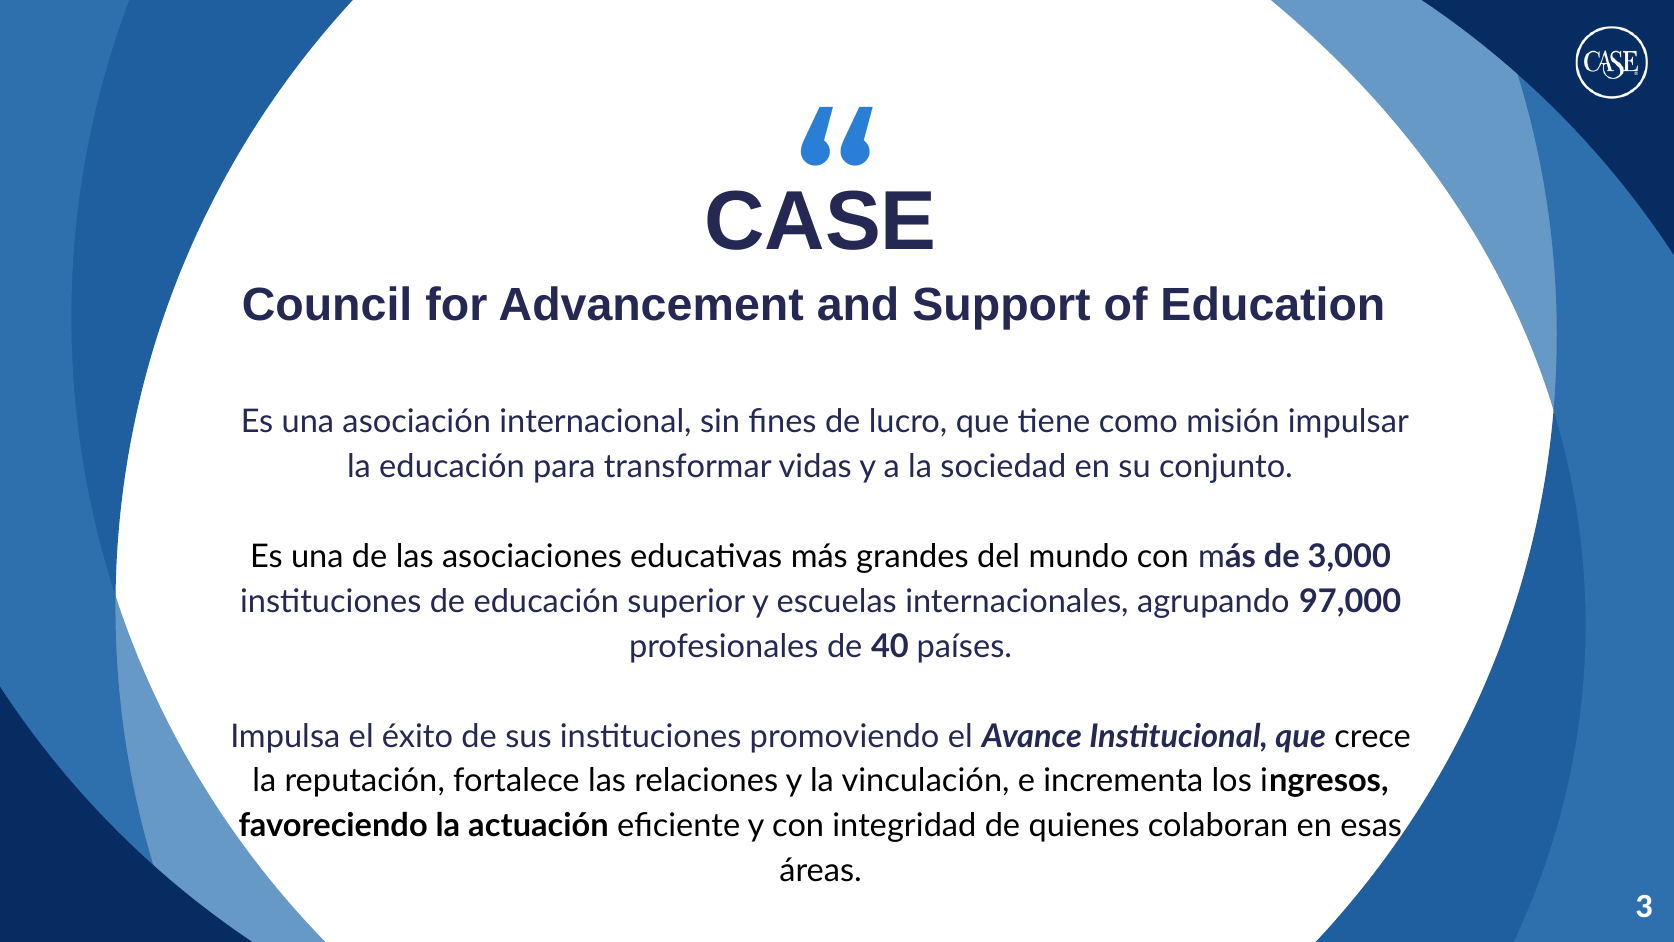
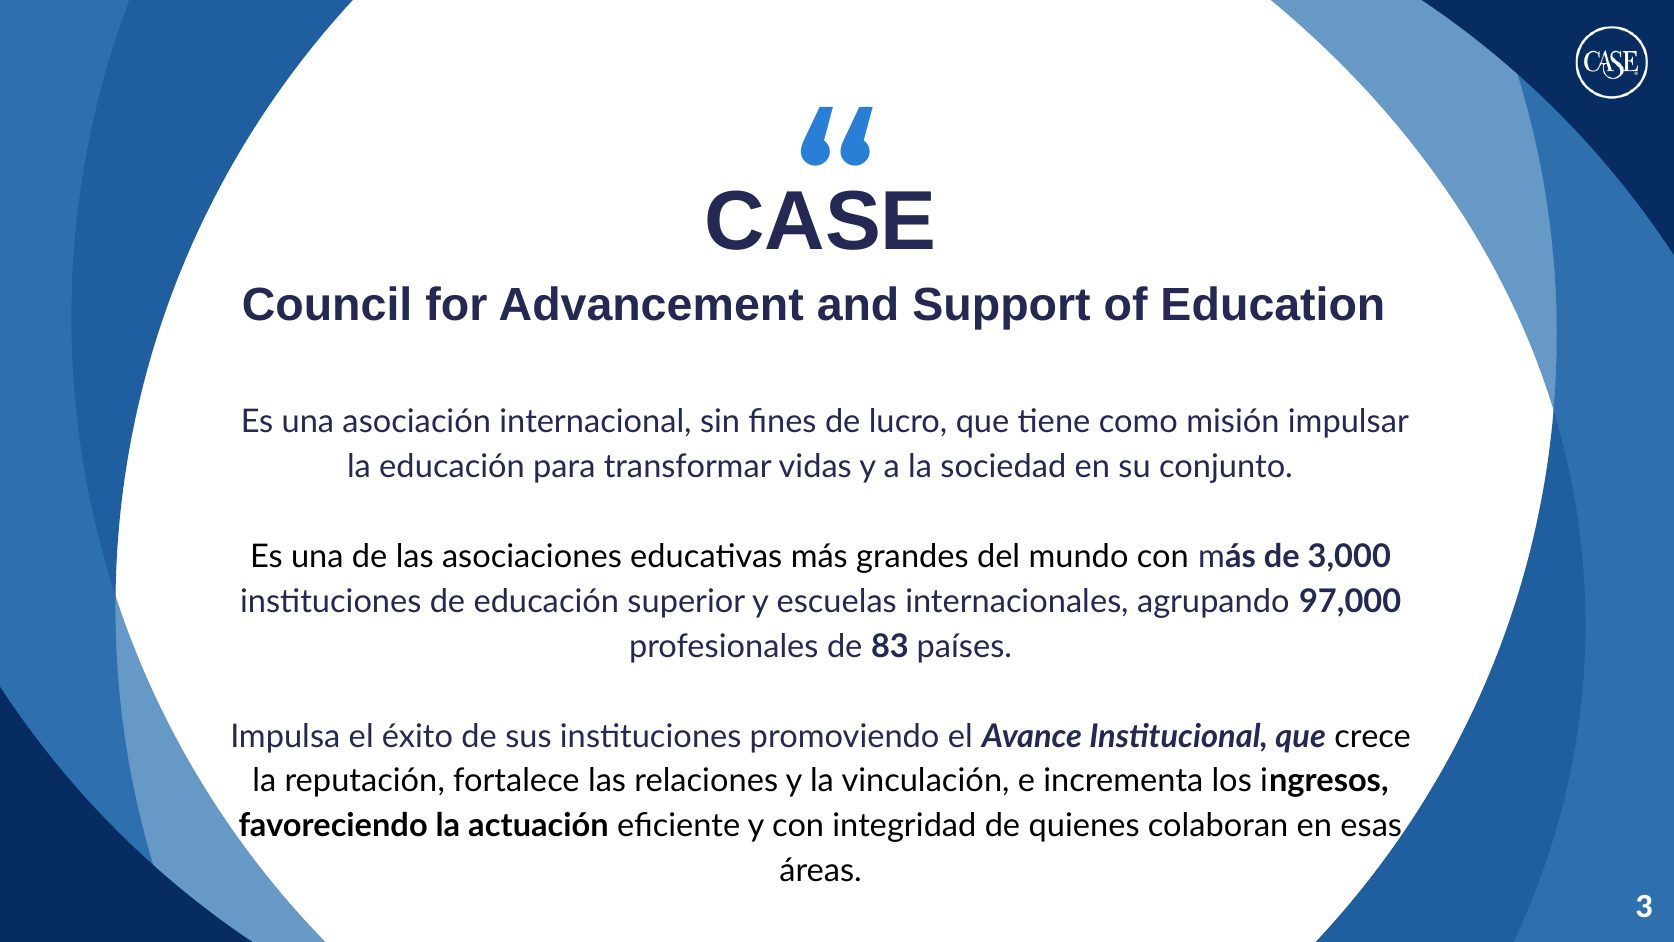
40: 40 -> 83
